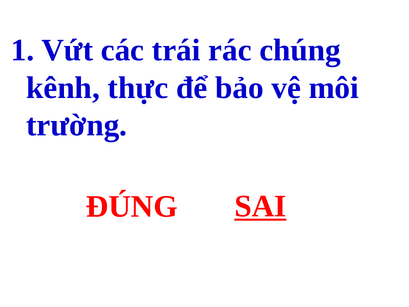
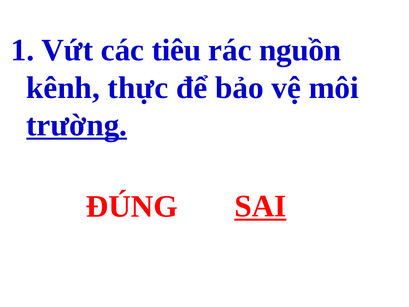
trái: trái -> tiêu
chúng: chúng -> nguồn
trường underline: none -> present
